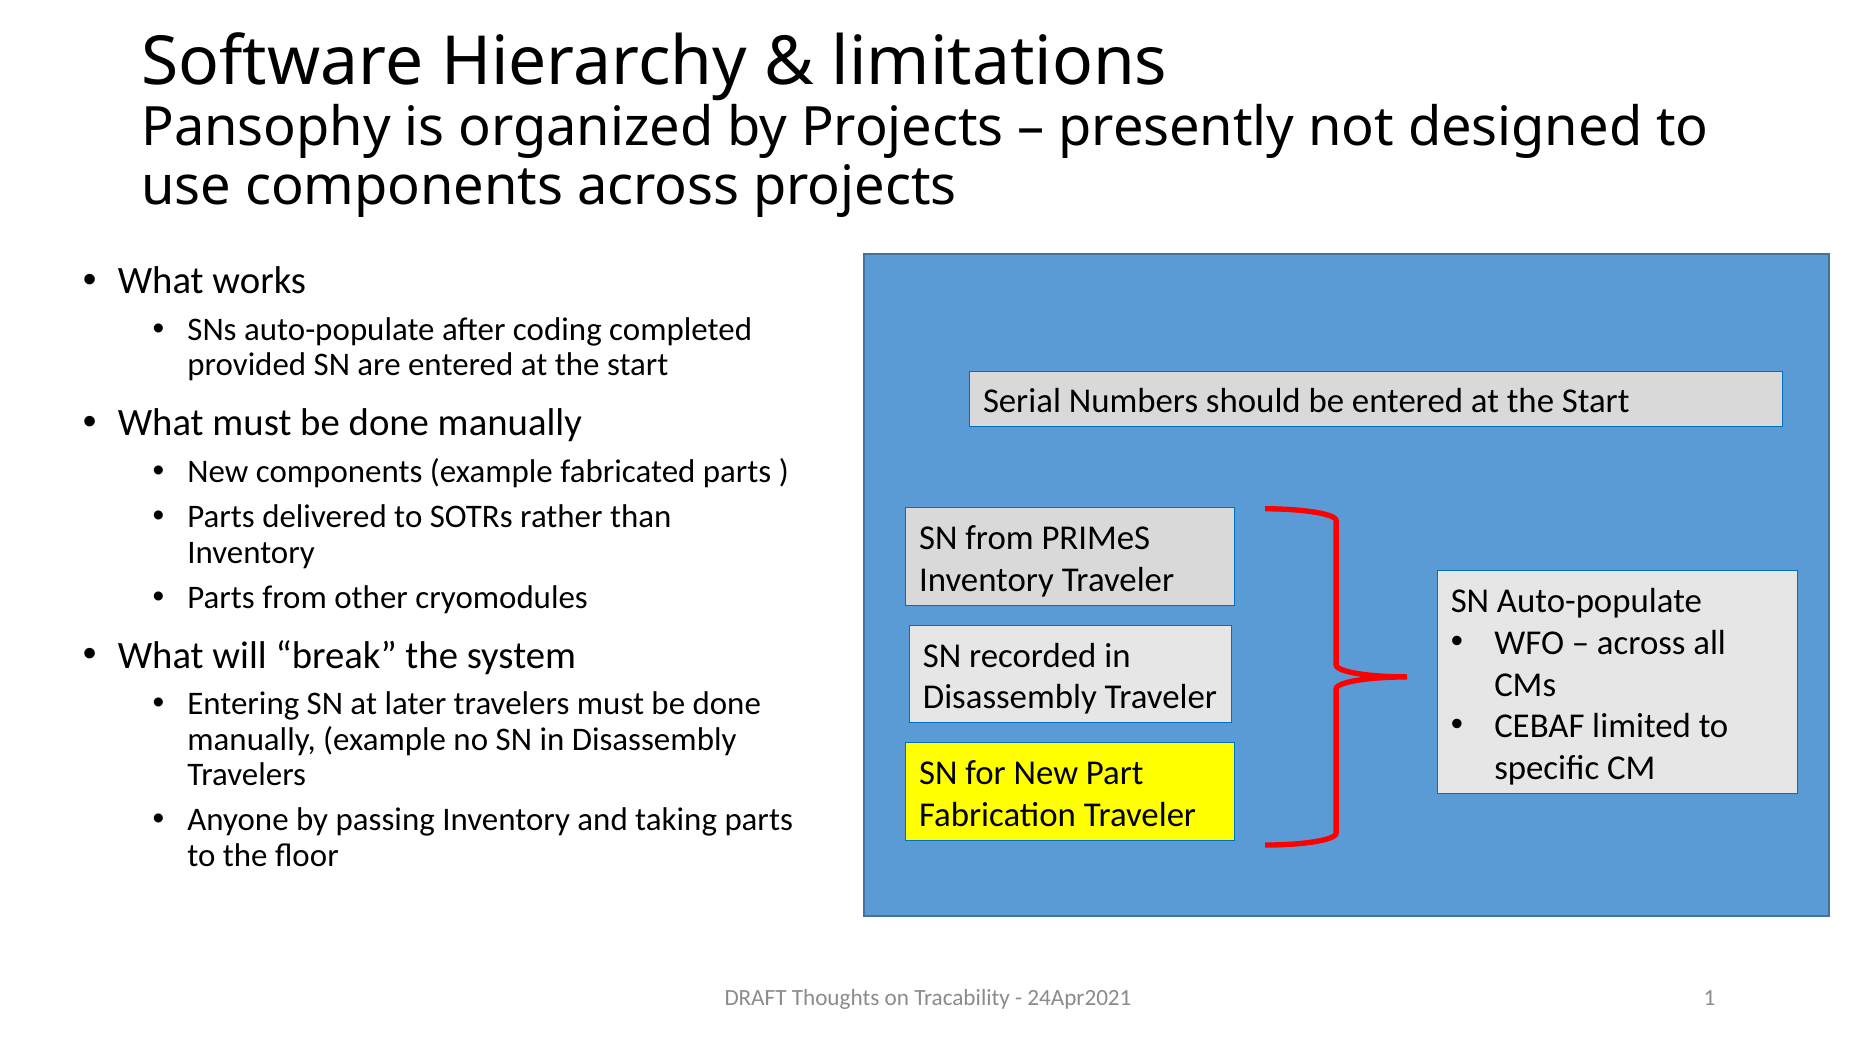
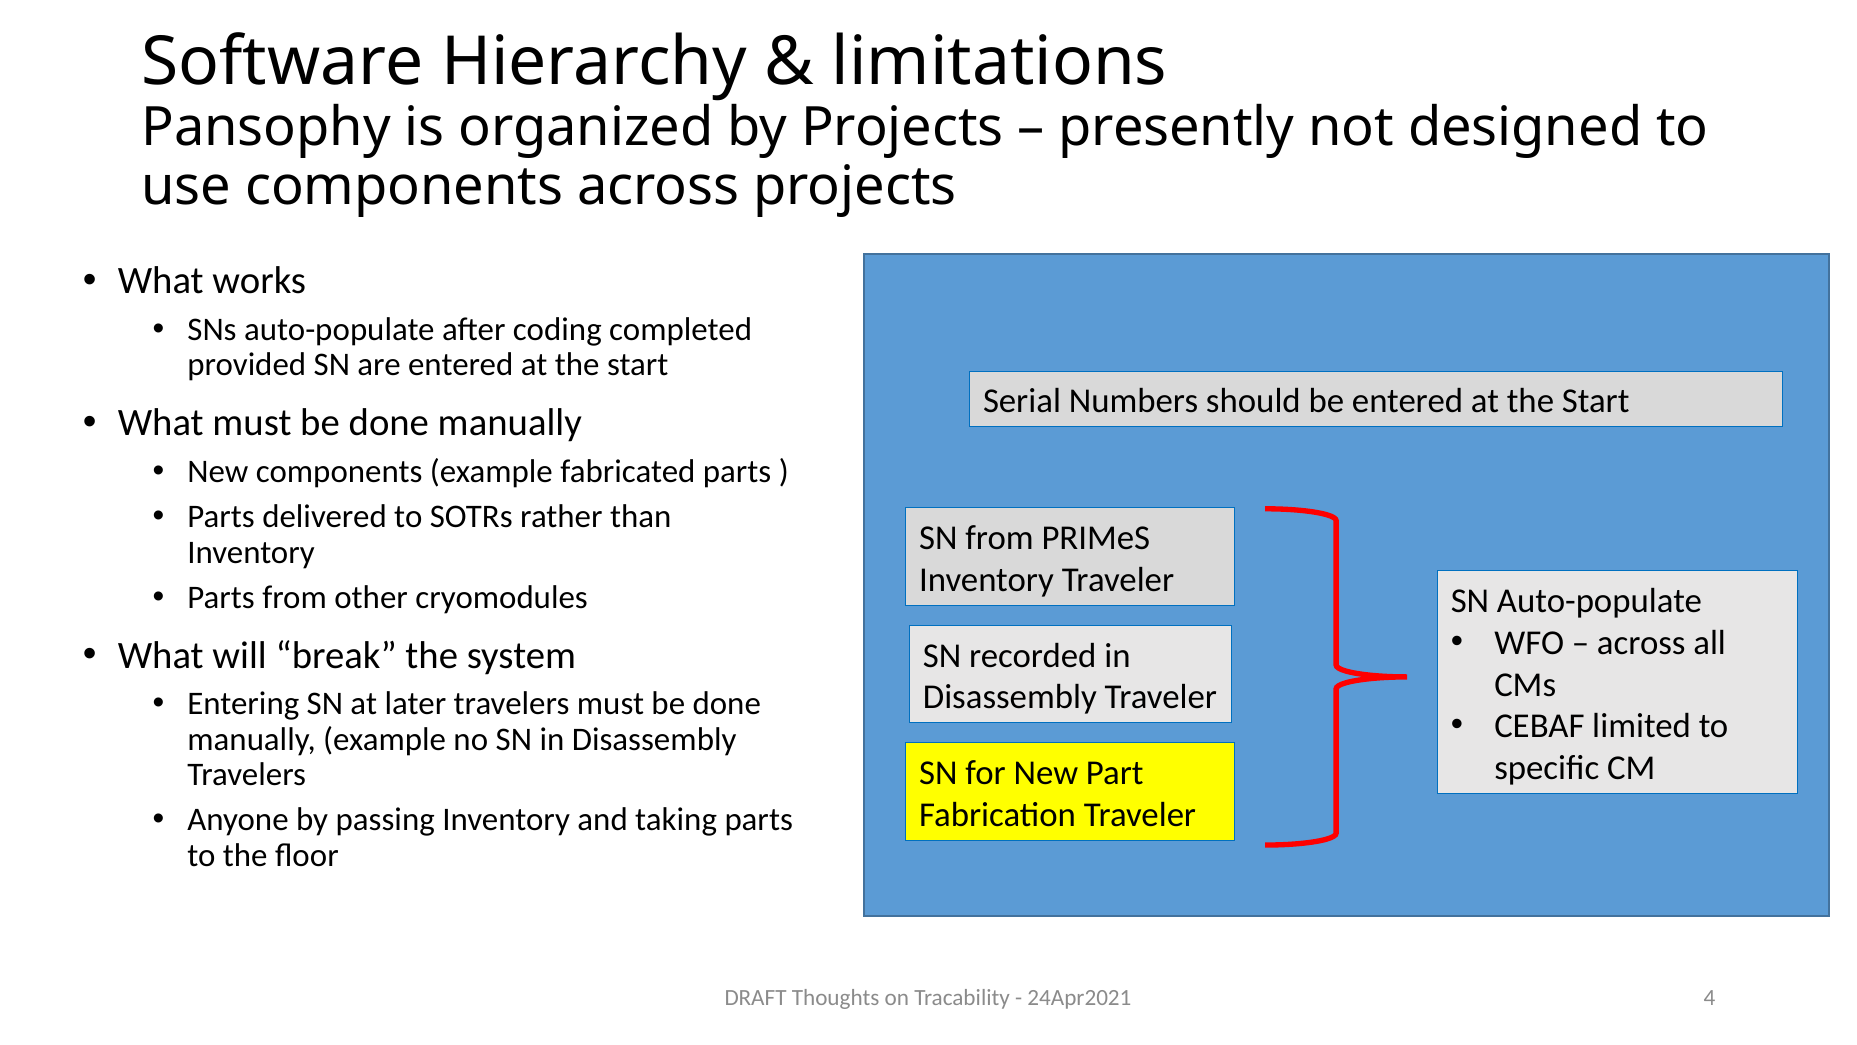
1: 1 -> 4
